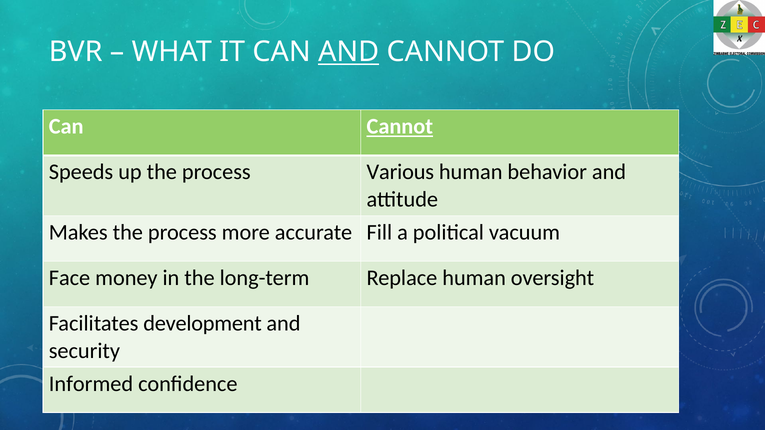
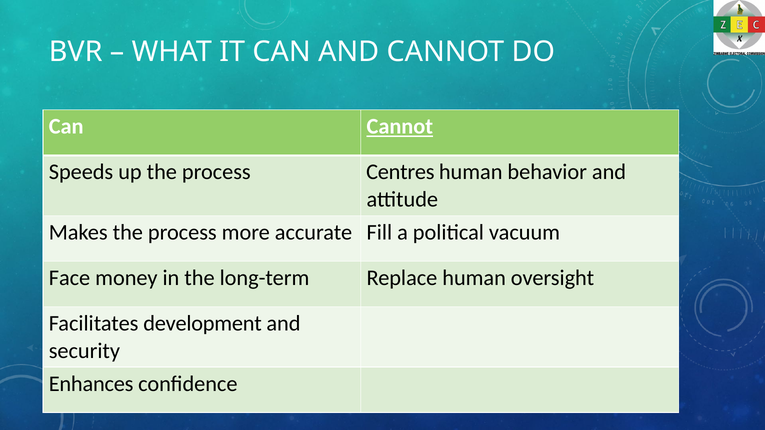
AND at (349, 52) underline: present -> none
Various: Various -> Centres
Informed: Informed -> Enhances
